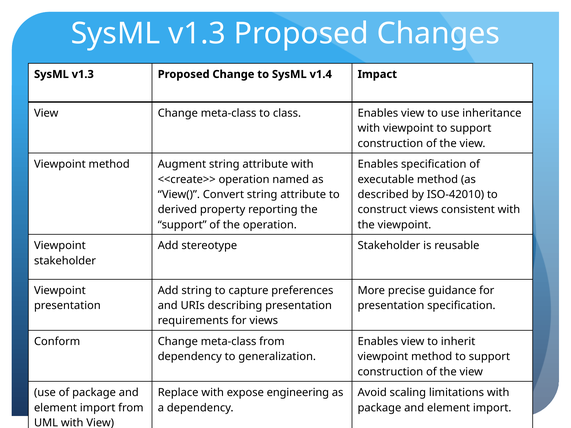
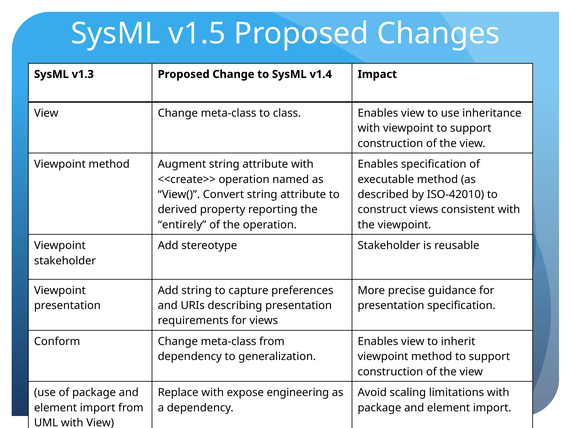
v1.3 at (197, 33): v1.3 -> v1.5
support at (182, 225): support -> entirely
